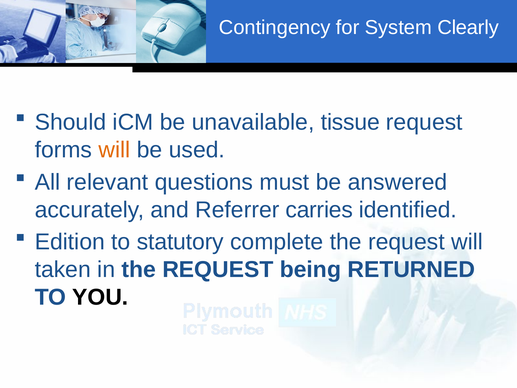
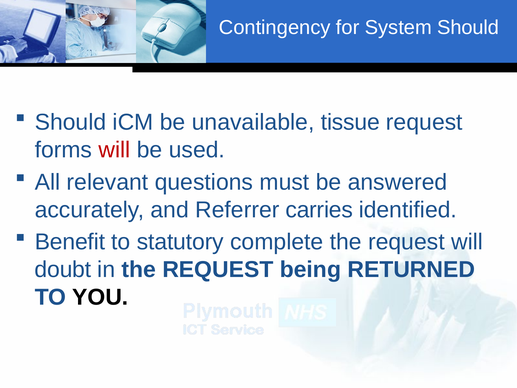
System Clearly: Clearly -> Should
will at (114, 150) colour: orange -> red
Edition: Edition -> Benefit
taken: taken -> doubt
